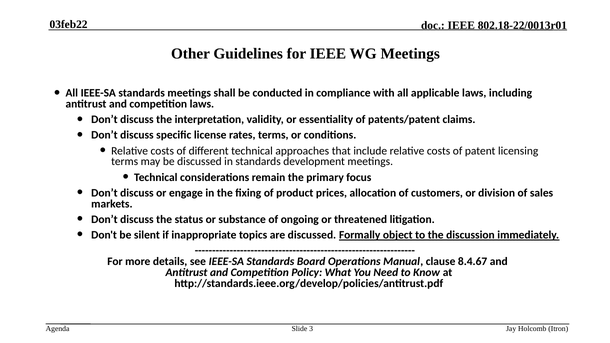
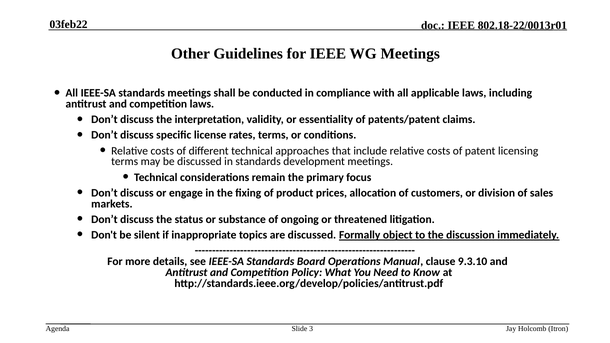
8.4.67: 8.4.67 -> 9.3.10
